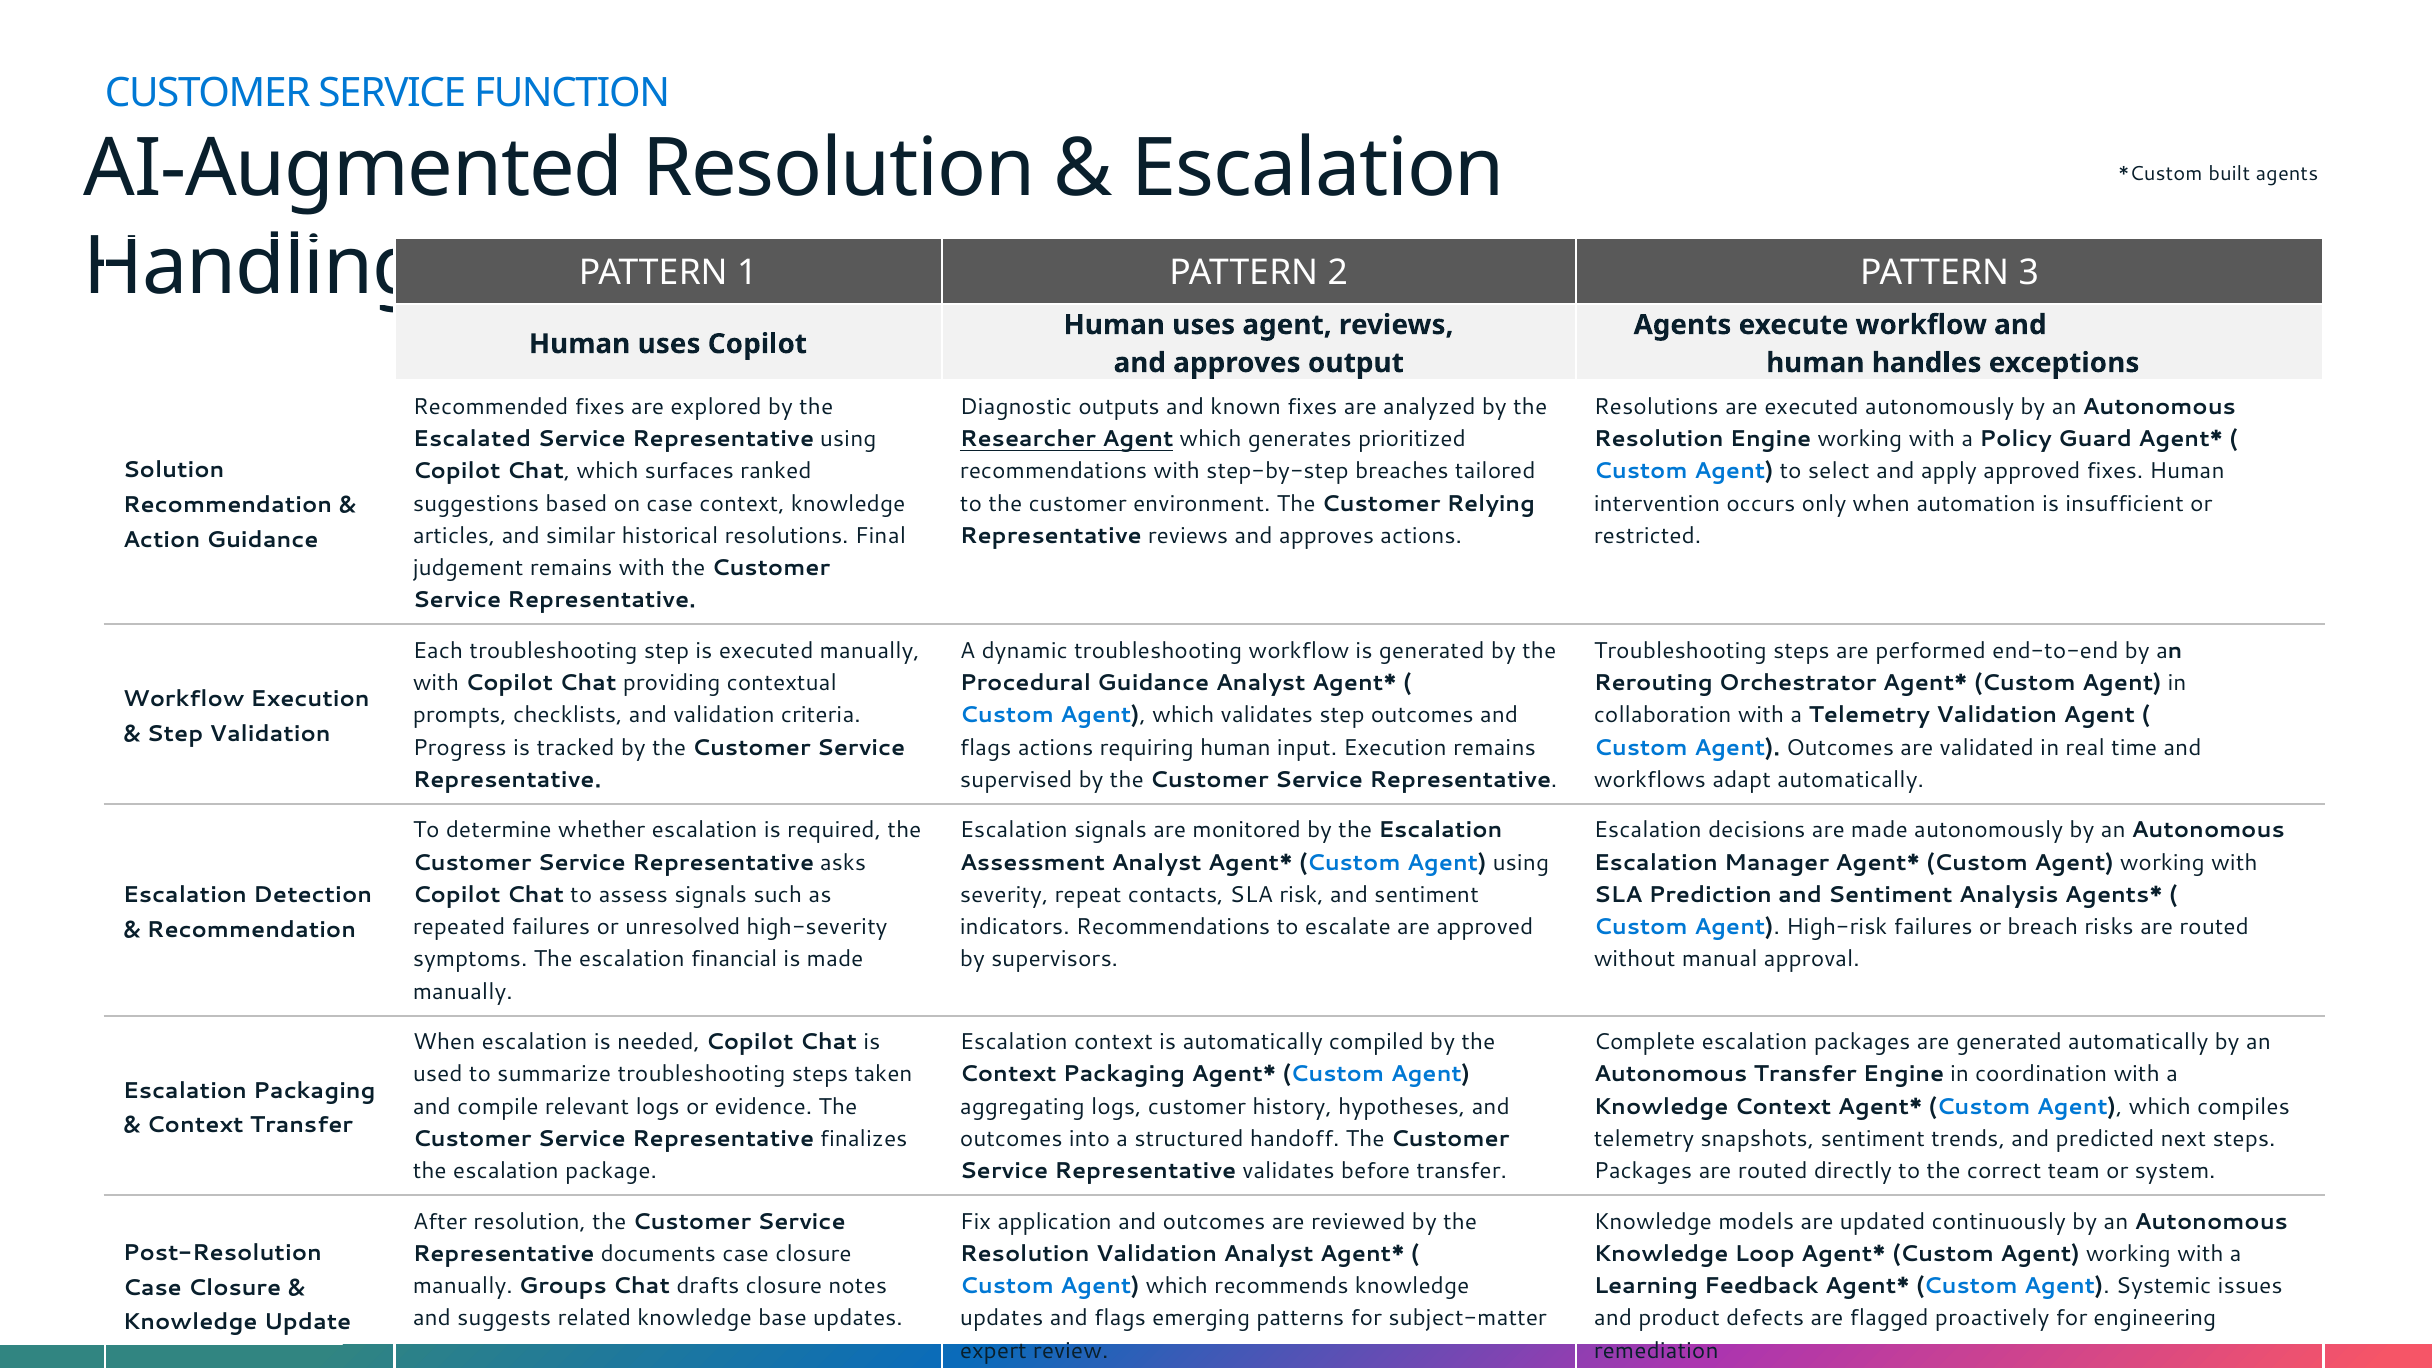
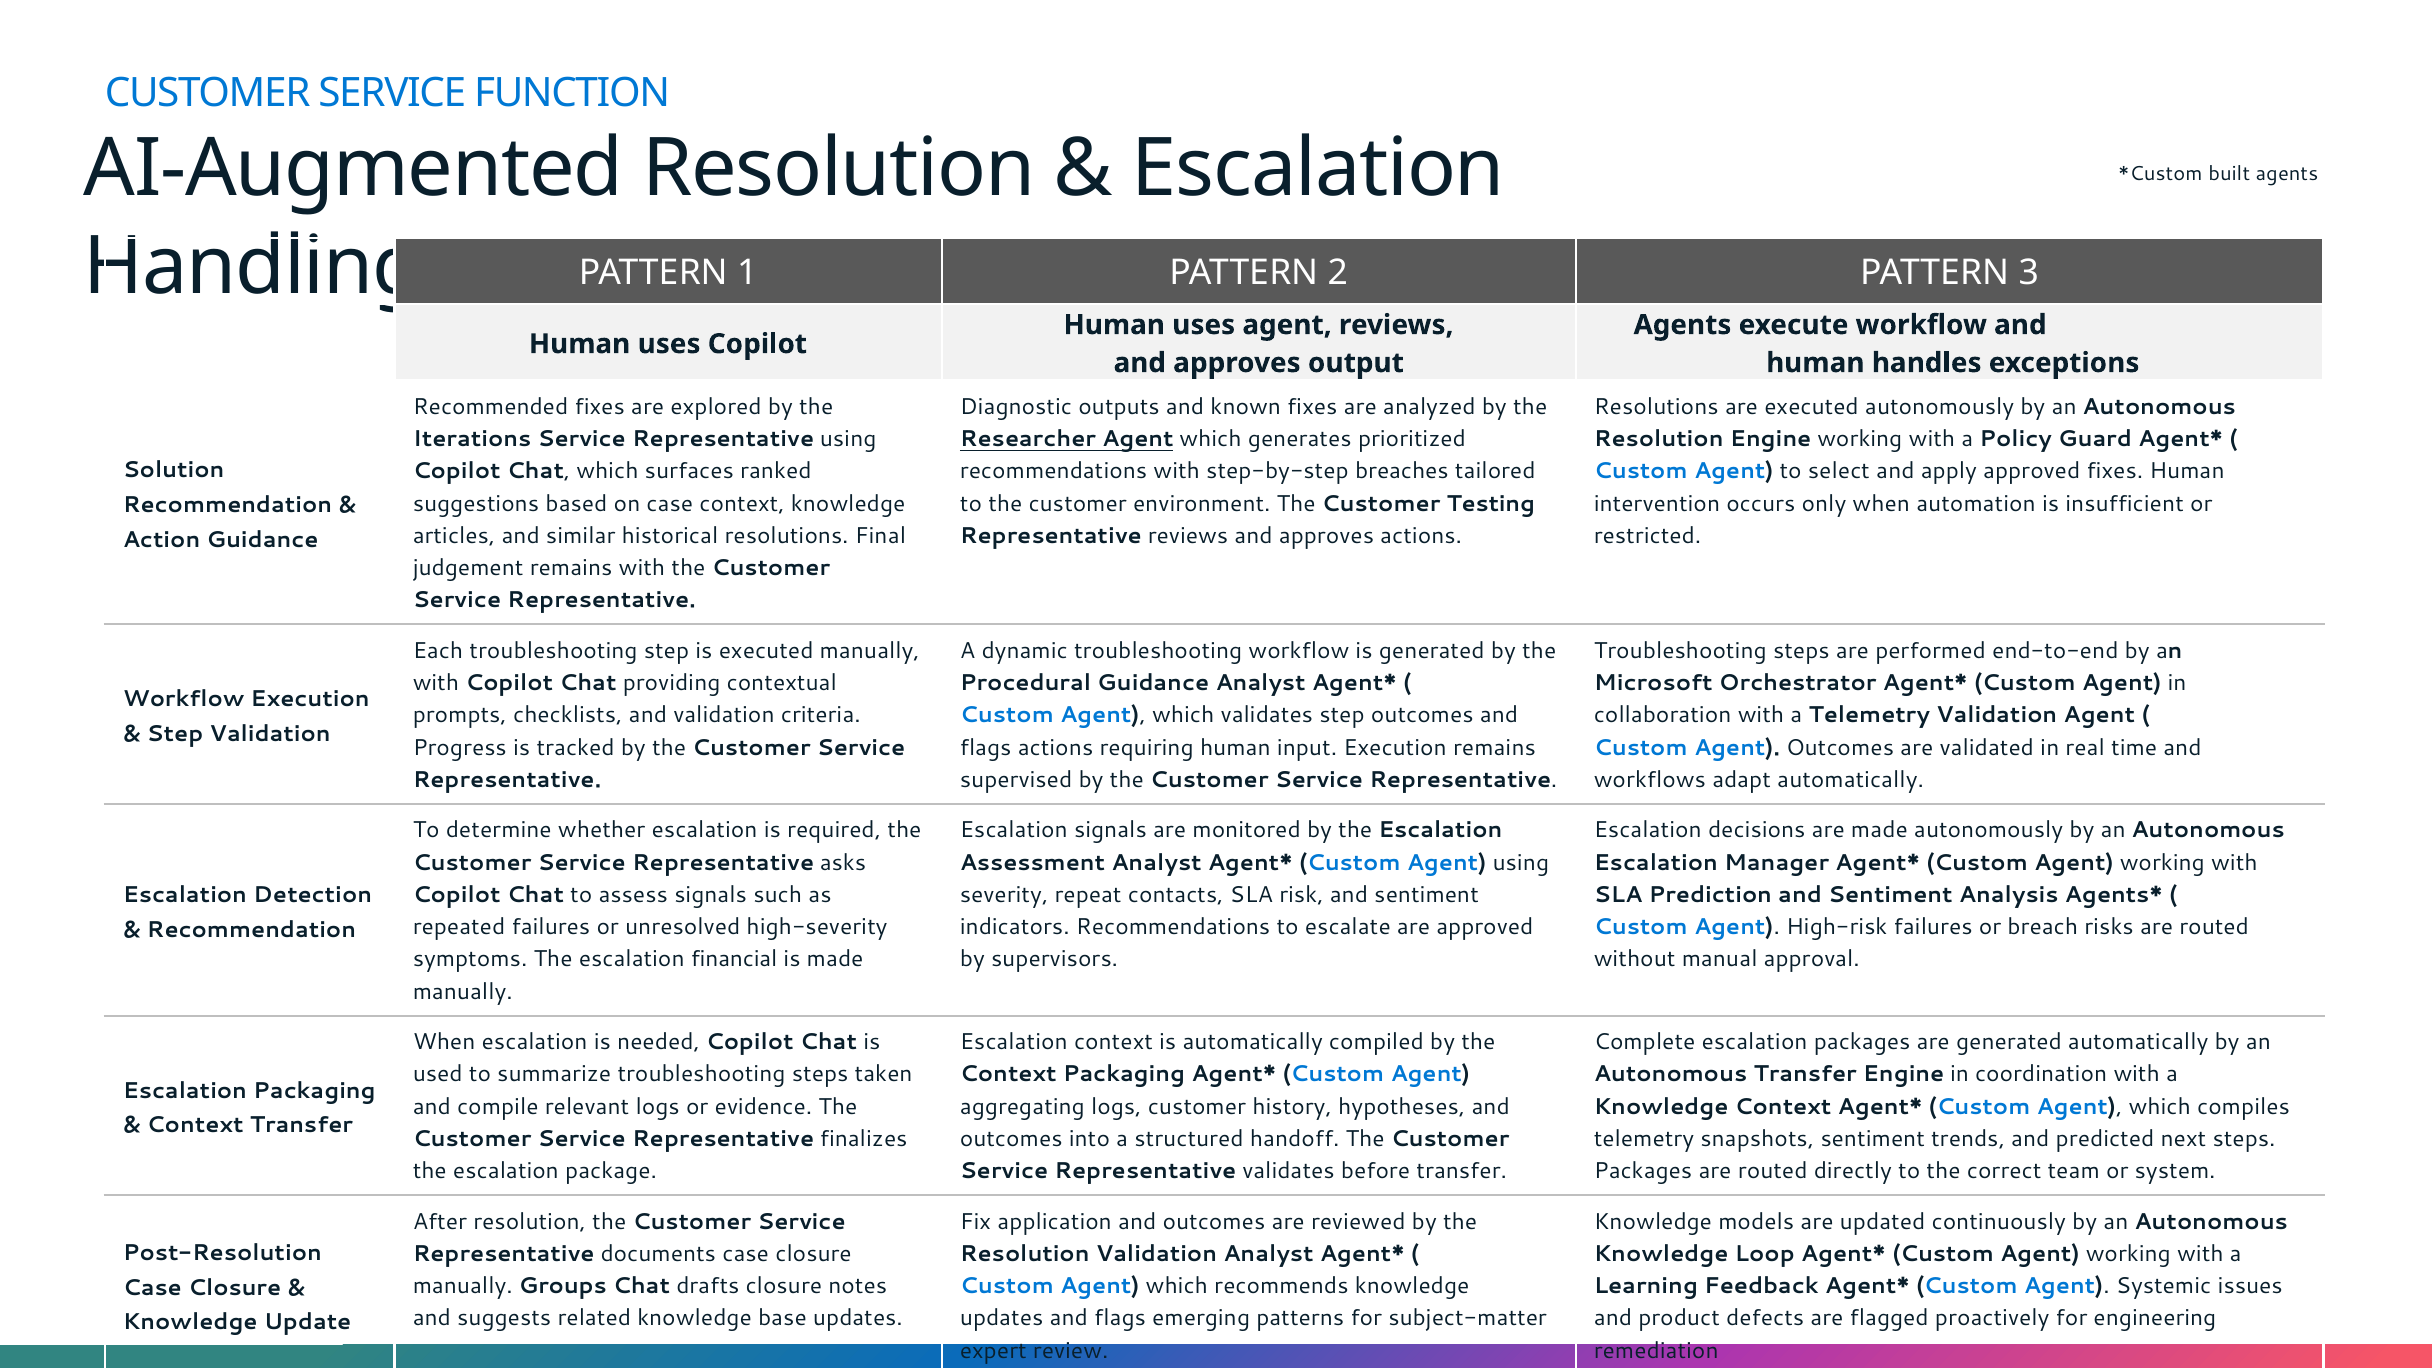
Escalated: Escalated -> Iterations
Relying: Relying -> Testing
Rerouting: Rerouting -> Microsoft
